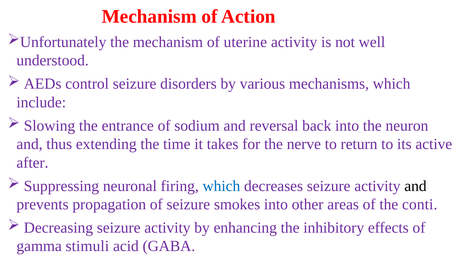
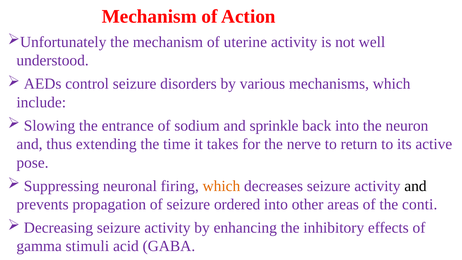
reversal: reversal -> sprinkle
after: after -> pose
which at (221, 186) colour: blue -> orange
smokes: smokes -> ordered
